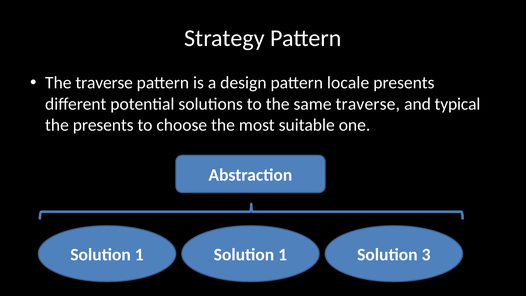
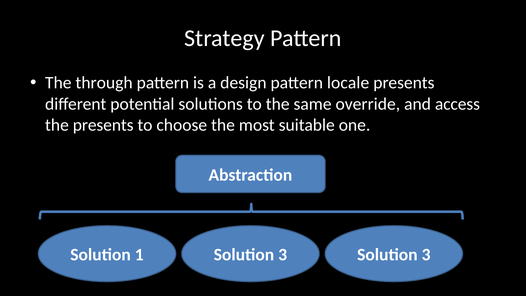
The traverse: traverse -> through
same traverse: traverse -> override
typical: typical -> access
1 at (283, 255): 1 -> 3
